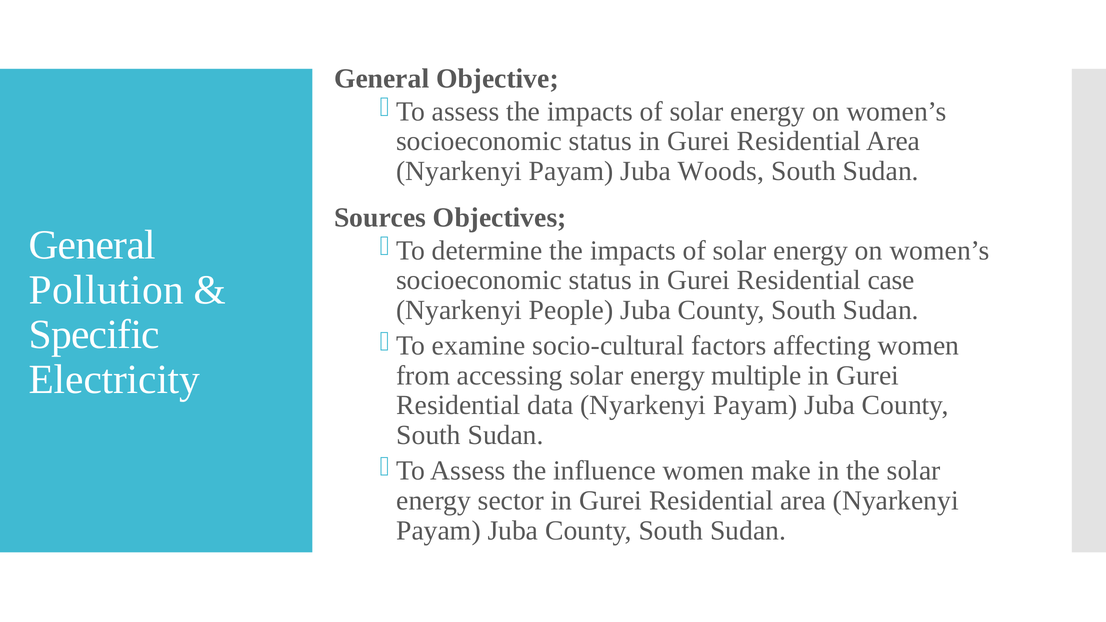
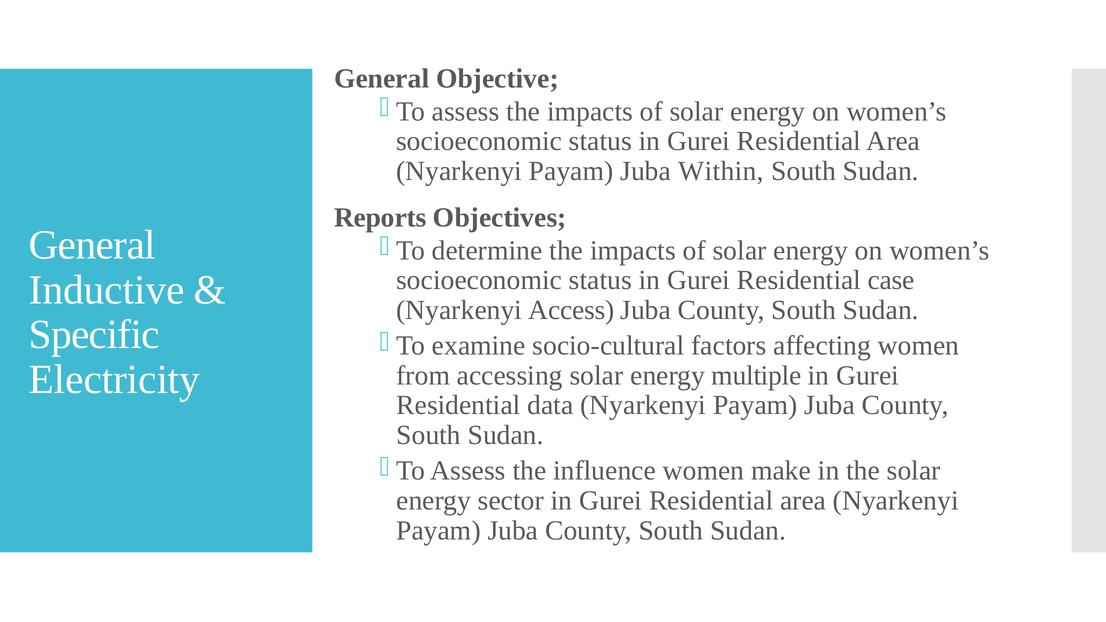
Woods: Woods -> Within
Sources: Sources -> Reports
Pollution: Pollution -> Inductive
People: People -> Access
